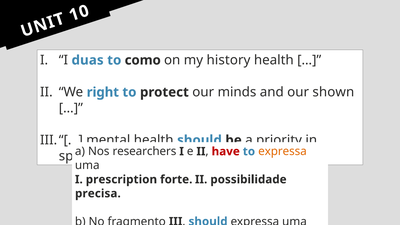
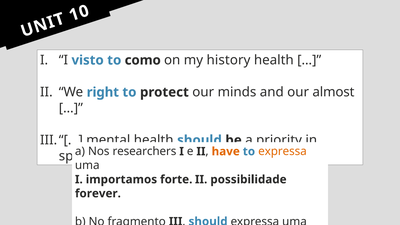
duas: duas -> visto
shown: shown -> almost
have colour: red -> orange
prescription: prescription -> importamos
precisa: precisa -> forever
